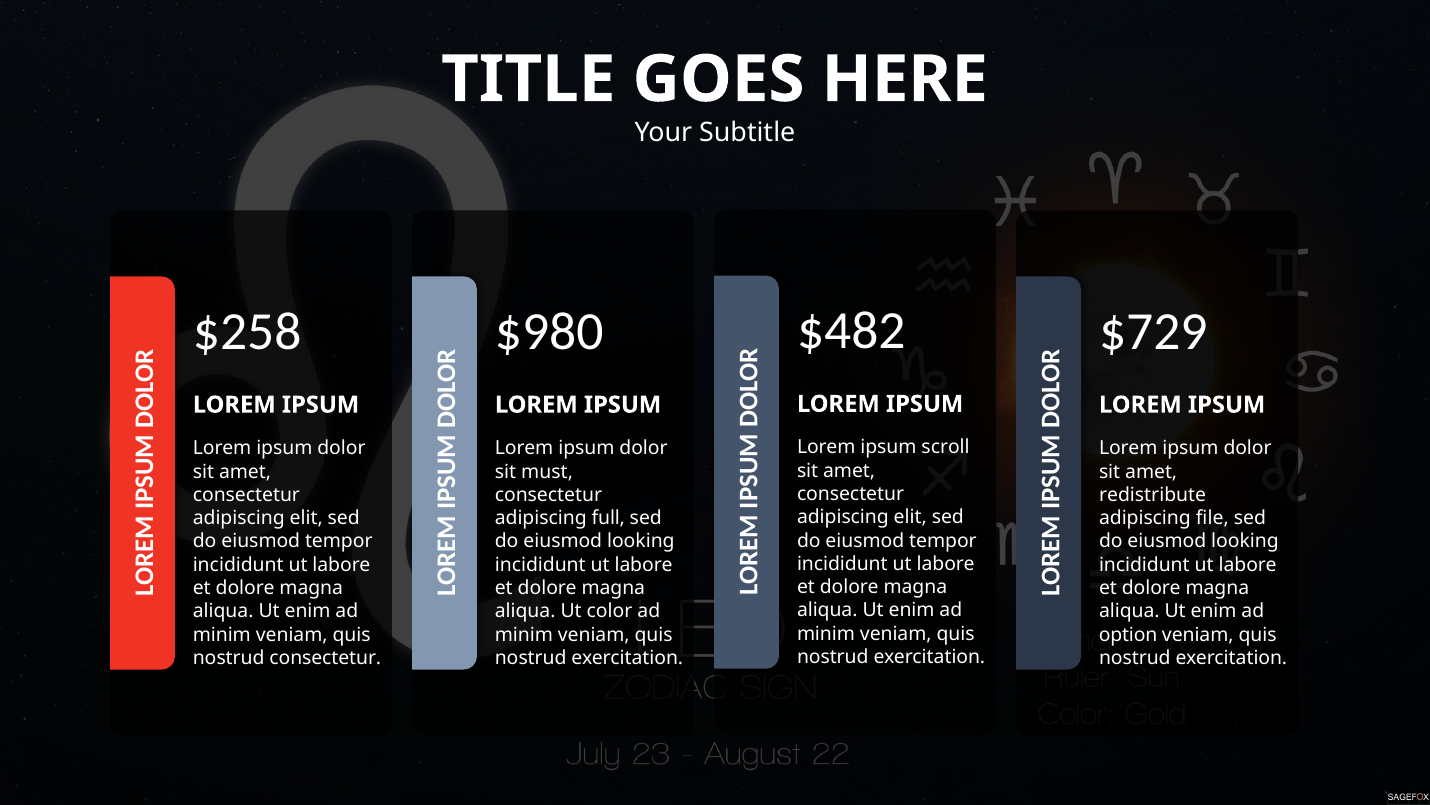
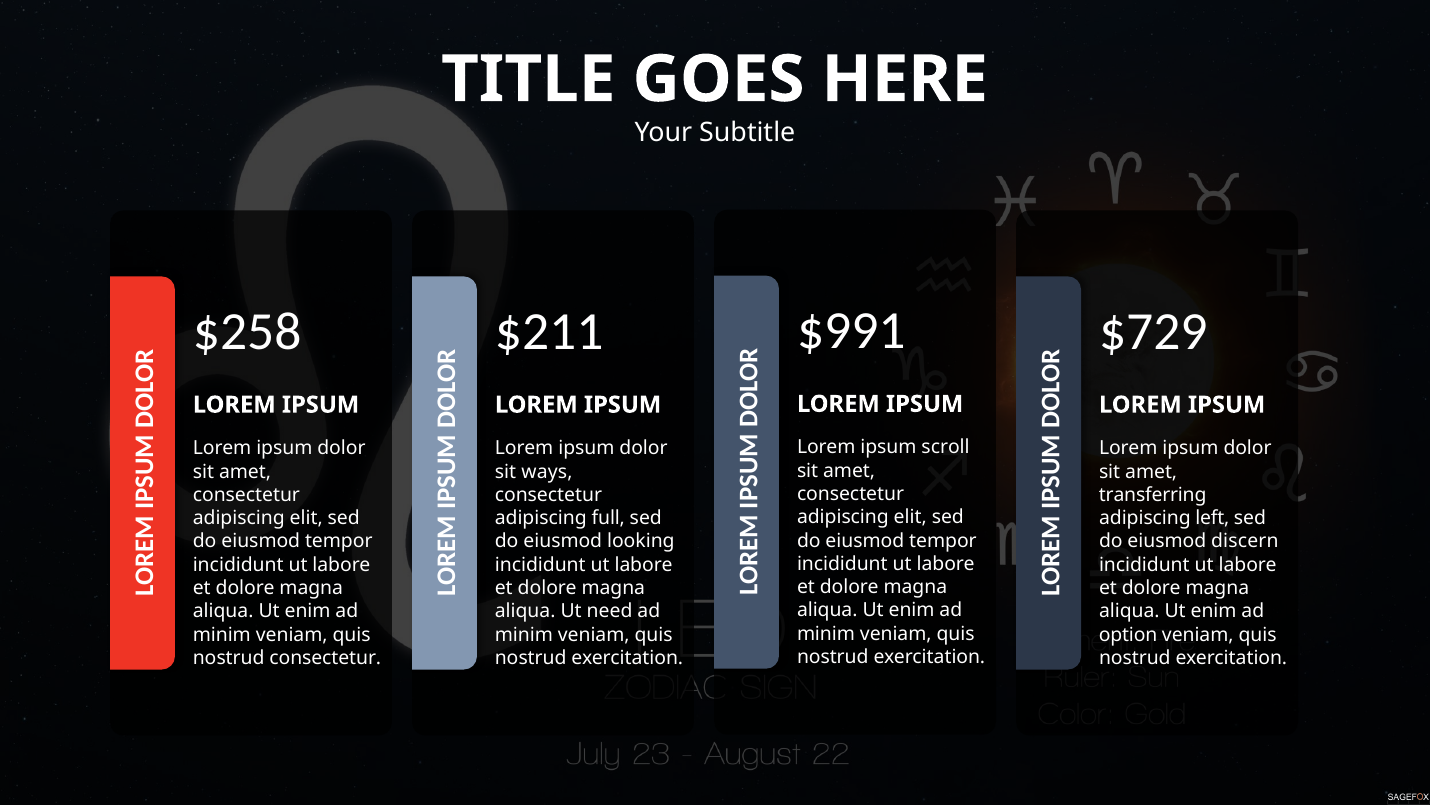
$482: $482 -> $991
$980: $980 -> $211
must: must -> ways
redistribute: redistribute -> transferring
file: file -> left
looking at (1245, 541): looking -> discern
color: color -> need
